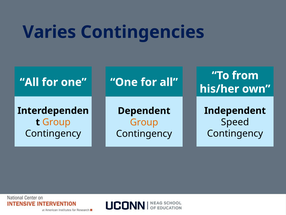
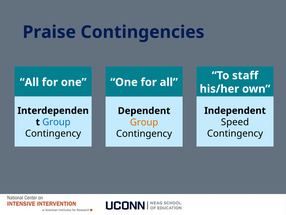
Varies: Varies -> Praise
from: from -> staff
Group at (56, 122) colour: orange -> blue
